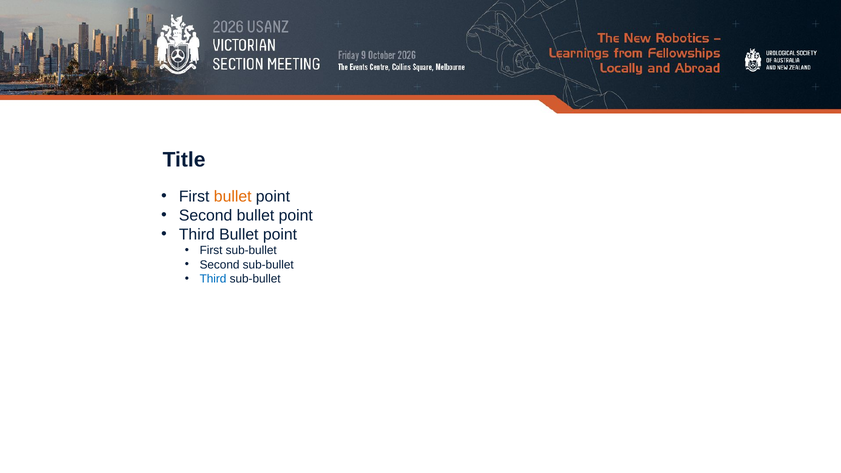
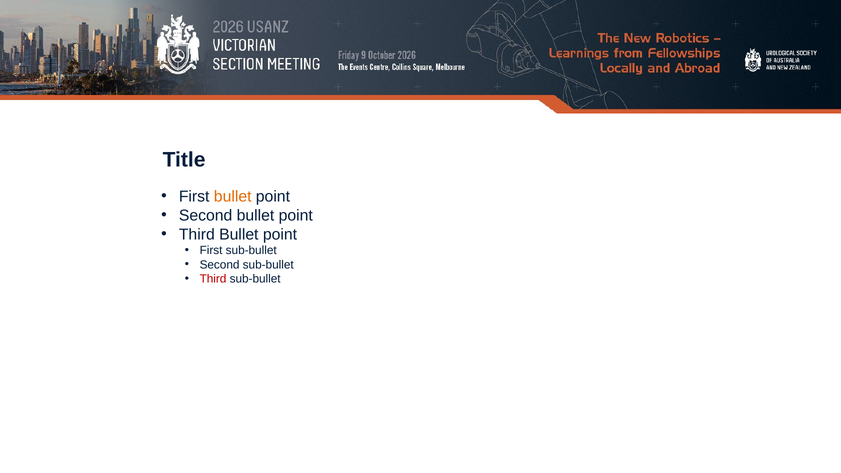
Third at (213, 279) colour: blue -> red
